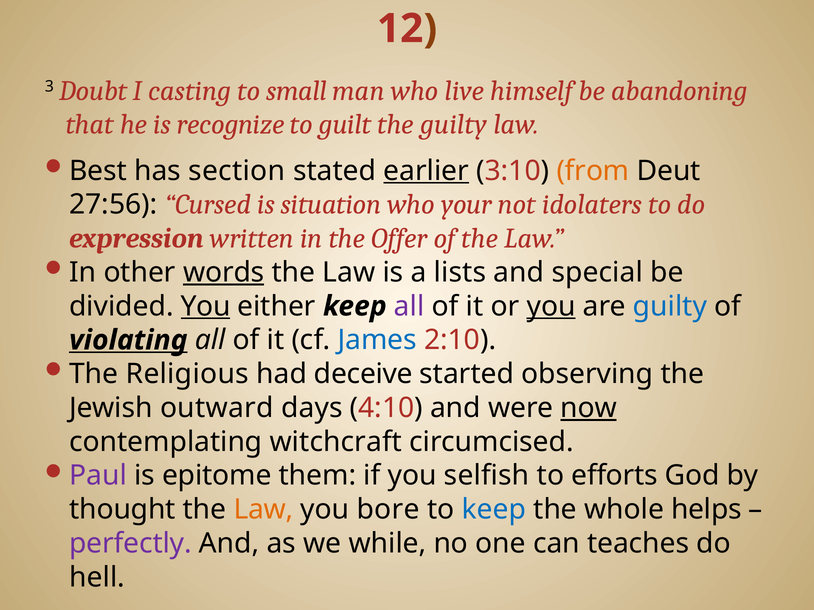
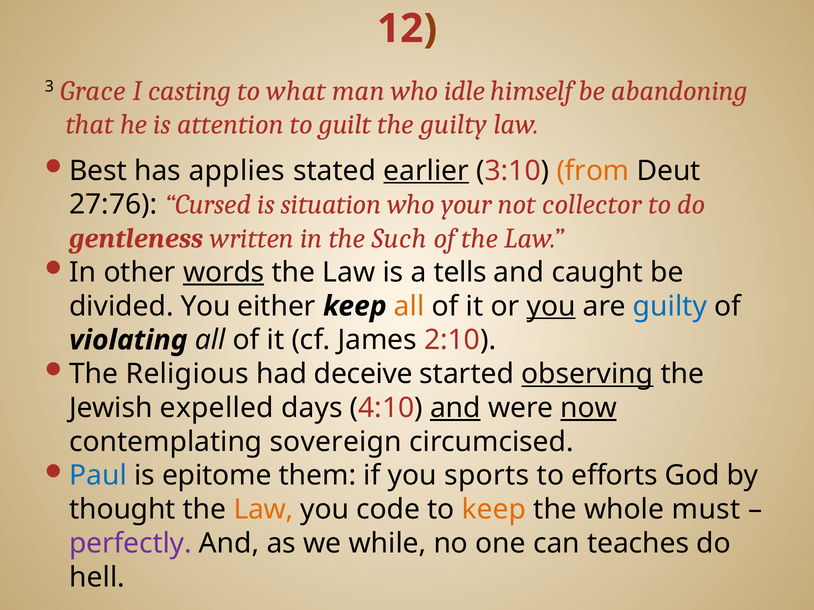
Doubt: Doubt -> Grace
small: small -> what
live: live -> idle
recognize: recognize -> attention
section: section -> applies
27:56: 27:56 -> 27:76
idolaters: idolaters -> collector
expression: expression -> gentleness
Offer: Offer -> Such
lists: lists -> tells
special: special -> caught
You at (206, 306) underline: present -> none
all at (409, 306) colour: purple -> orange
violating underline: present -> none
James colour: blue -> black
observing underline: none -> present
outward: outward -> expelled
and at (455, 408) underline: none -> present
witchcraft: witchcraft -> sovereign
Paul colour: purple -> blue
selfish: selfish -> sports
bore: bore -> code
keep at (494, 510) colour: blue -> orange
helps: helps -> must
